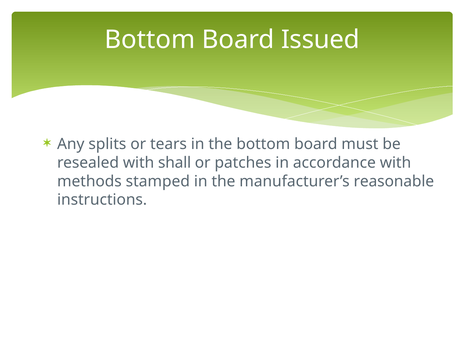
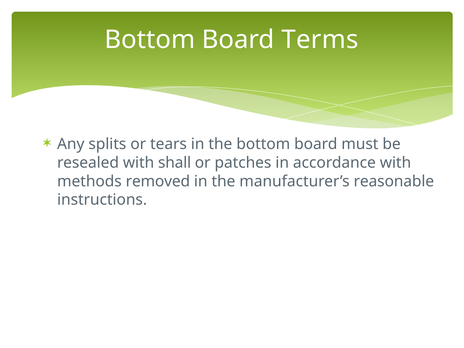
Issued: Issued -> Terms
stamped: stamped -> removed
